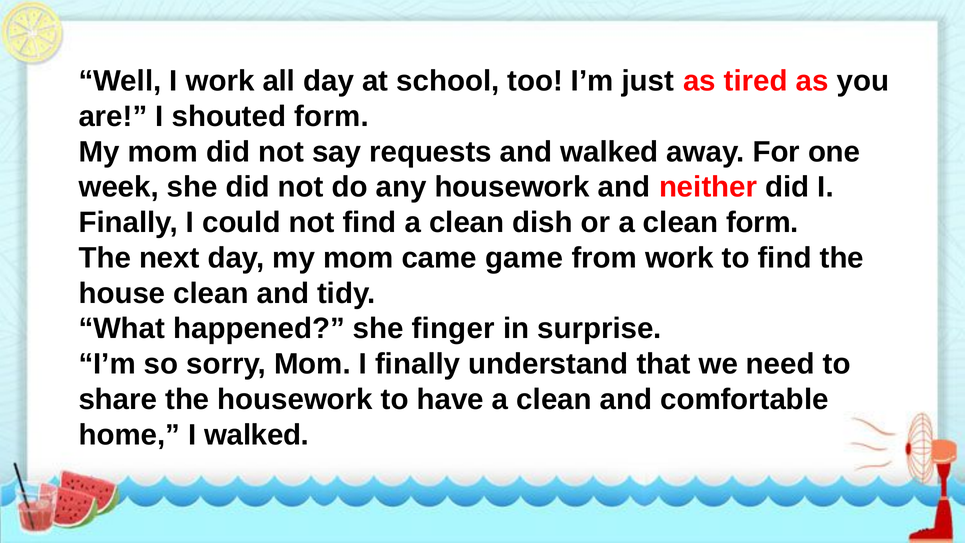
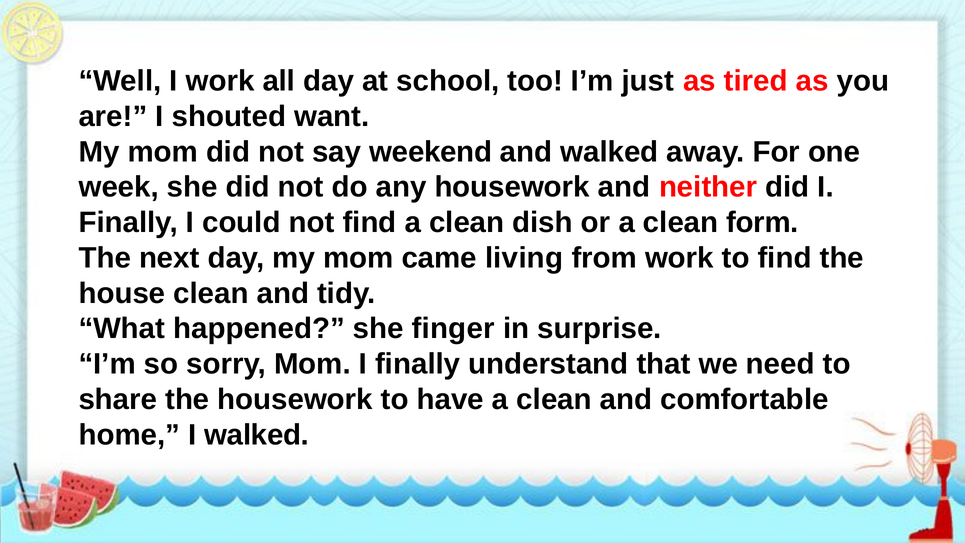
shouted form: form -> want
requests: requests -> weekend
game: game -> living
